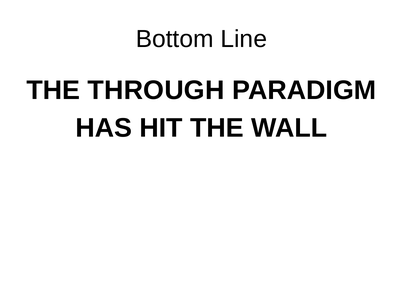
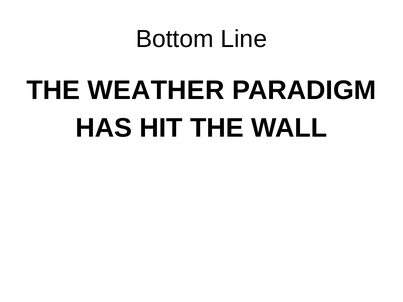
THROUGH: THROUGH -> WEATHER
